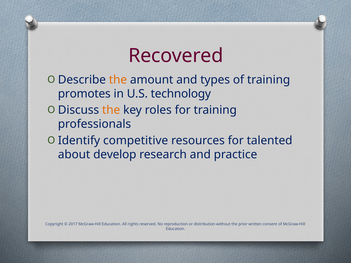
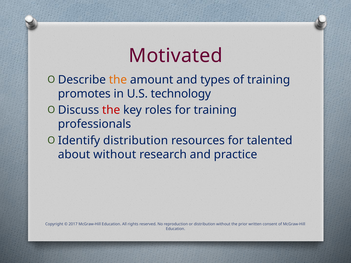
Recovered: Recovered -> Motivated
the at (111, 110) colour: orange -> red
Identify competitive: competitive -> distribution
about develop: develop -> without
